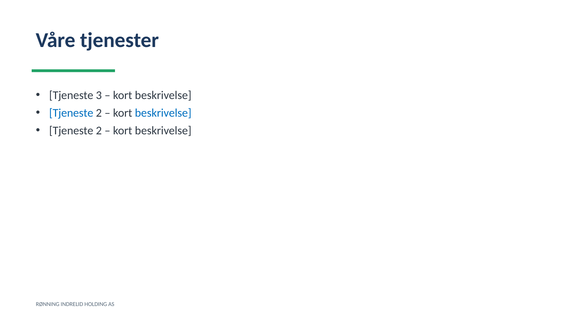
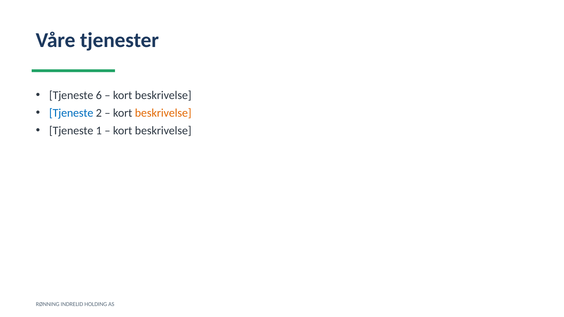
3: 3 -> 6
beskrivelse at (163, 113) colour: blue -> orange
2 at (99, 131): 2 -> 1
